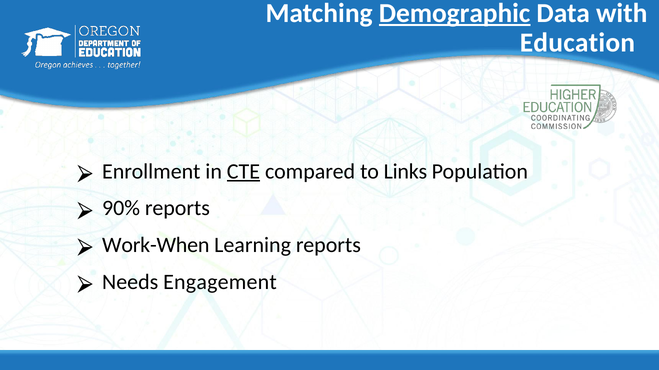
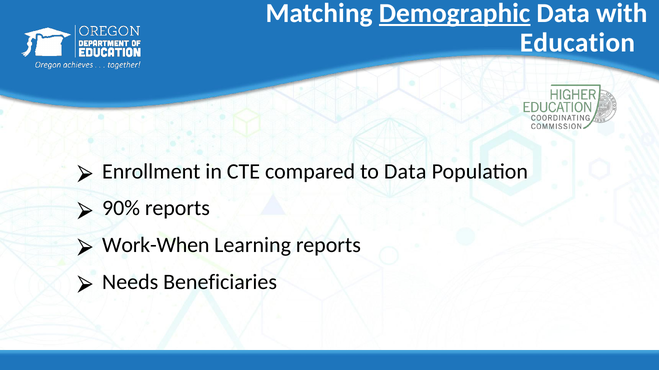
CTE underline: present -> none
to Links: Links -> Data
Engagement: Engagement -> Beneficiaries
